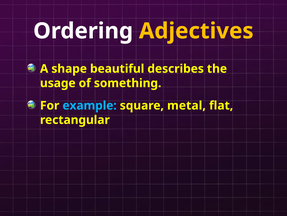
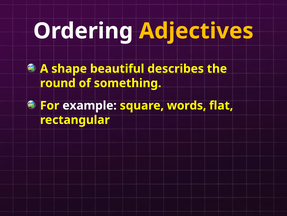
usage: usage -> round
example colour: light blue -> white
metal: metal -> words
